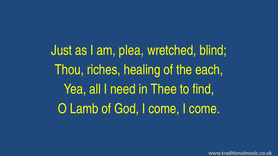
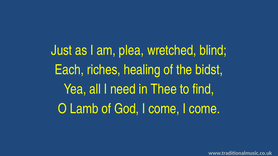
Thou: Thou -> Each
each: each -> bidst
